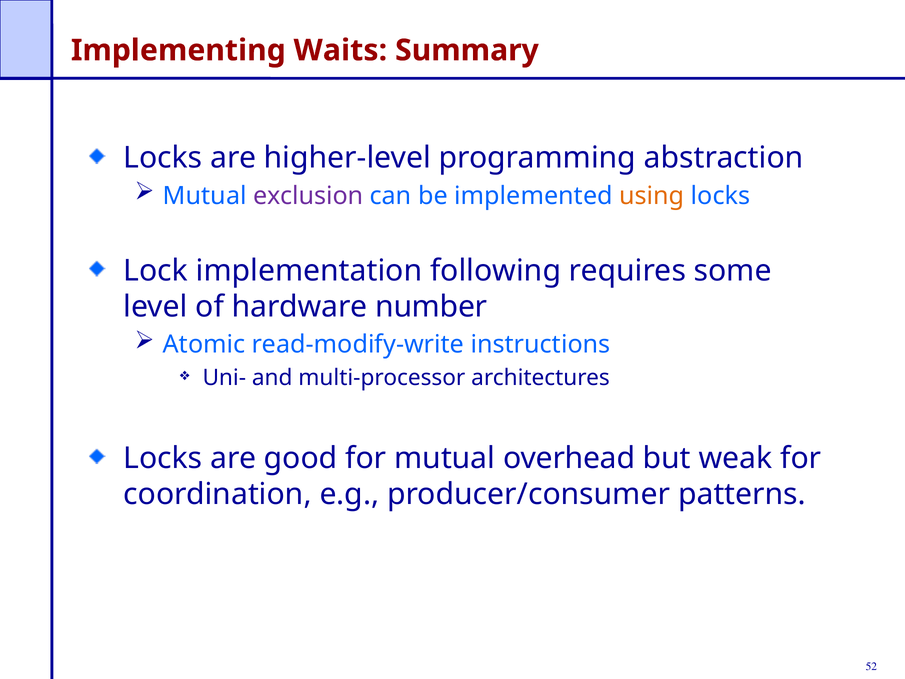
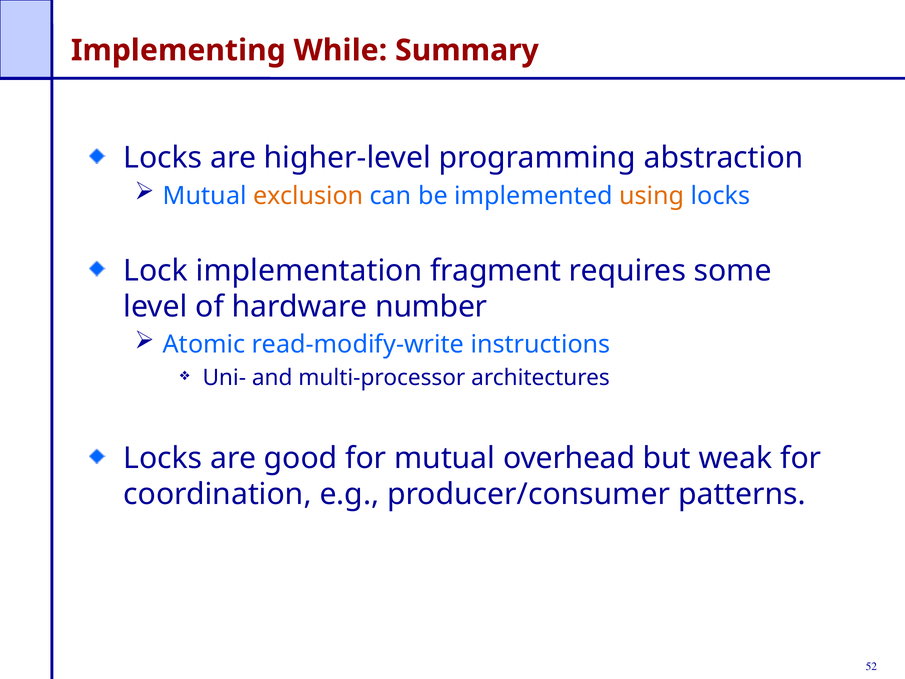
Waits: Waits -> While
exclusion colour: purple -> orange
following: following -> fragment
